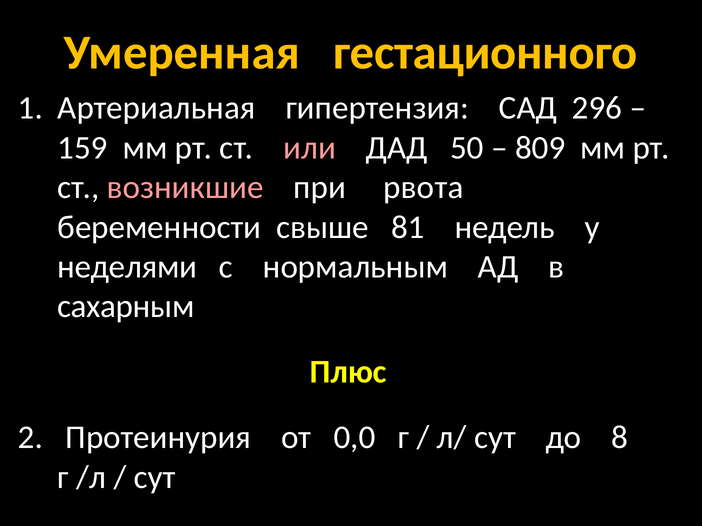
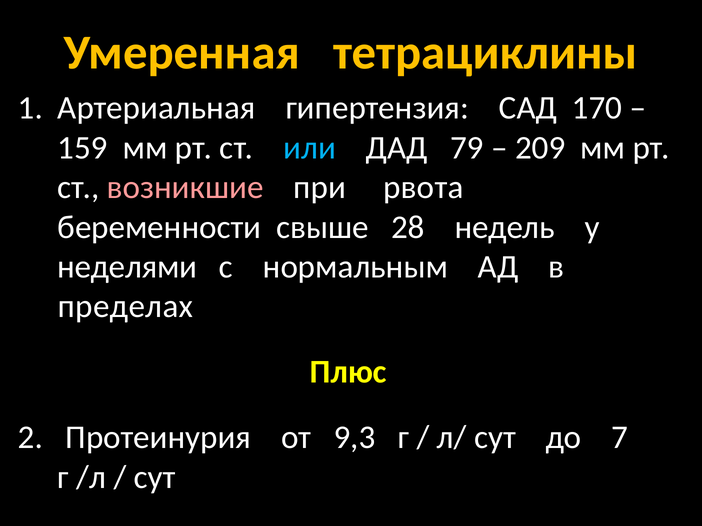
гестационного: гестационного -> тетрациклины
296: 296 -> 170
или colour: pink -> light blue
50: 50 -> 79
809: 809 -> 209
81: 81 -> 28
сахарным: сахарным -> пределах
0,0: 0,0 -> 9,3
8: 8 -> 7
